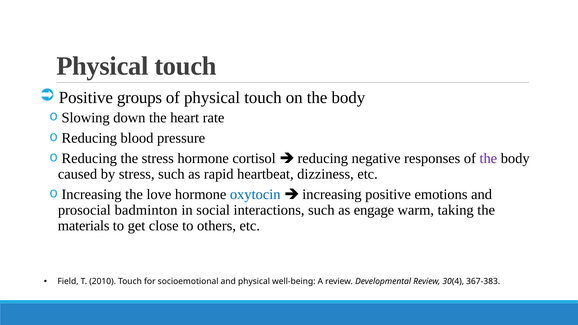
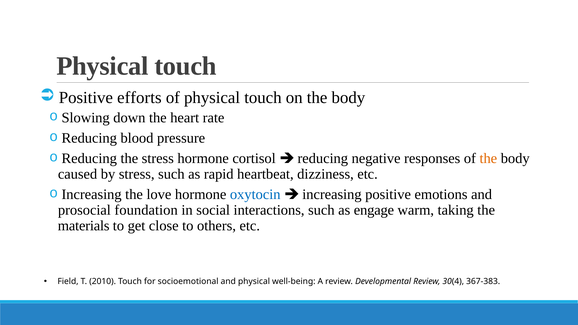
groups: groups -> efforts
the at (488, 158) colour: purple -> orange
badminton: badminton -> foundation
